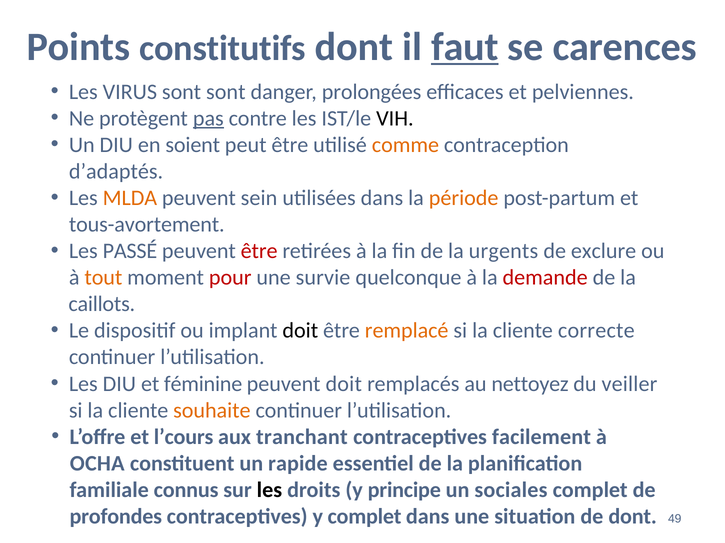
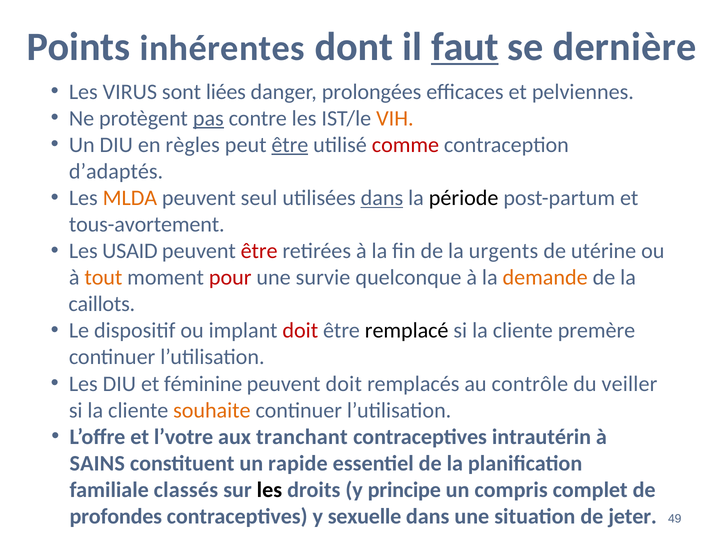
constitutifs: constitutifs -> inhérentes
carences: carences -> dernière
sont sont: sont -> liées
VIH colour: black -> orange
soient: soient -> règles
être at (290, 145) underline: none -> present
comme colour: orange -> red
sein: sein -> seul
dans at (382, 198) underline: none -> present
période colour: orange -> black
PASSÉ: PASSÉ -> USAID
exclure: exclure -> utérine
demande colour: red -> orange
doit at (300, 331) colour: black -> red
remplacé colour: orange -> black
correcte: correcte -> premère
nettoyez: nettoyez -> contrôle
l’cours: l’cours -> l’votre
facilement: facilement -> intrautérin
OCHA: OCHA -> SAINS
connus: connus -> classés
sociales: sociales -> compris
y complet: complet -> sexuelle
de dont: dont -> jeter
